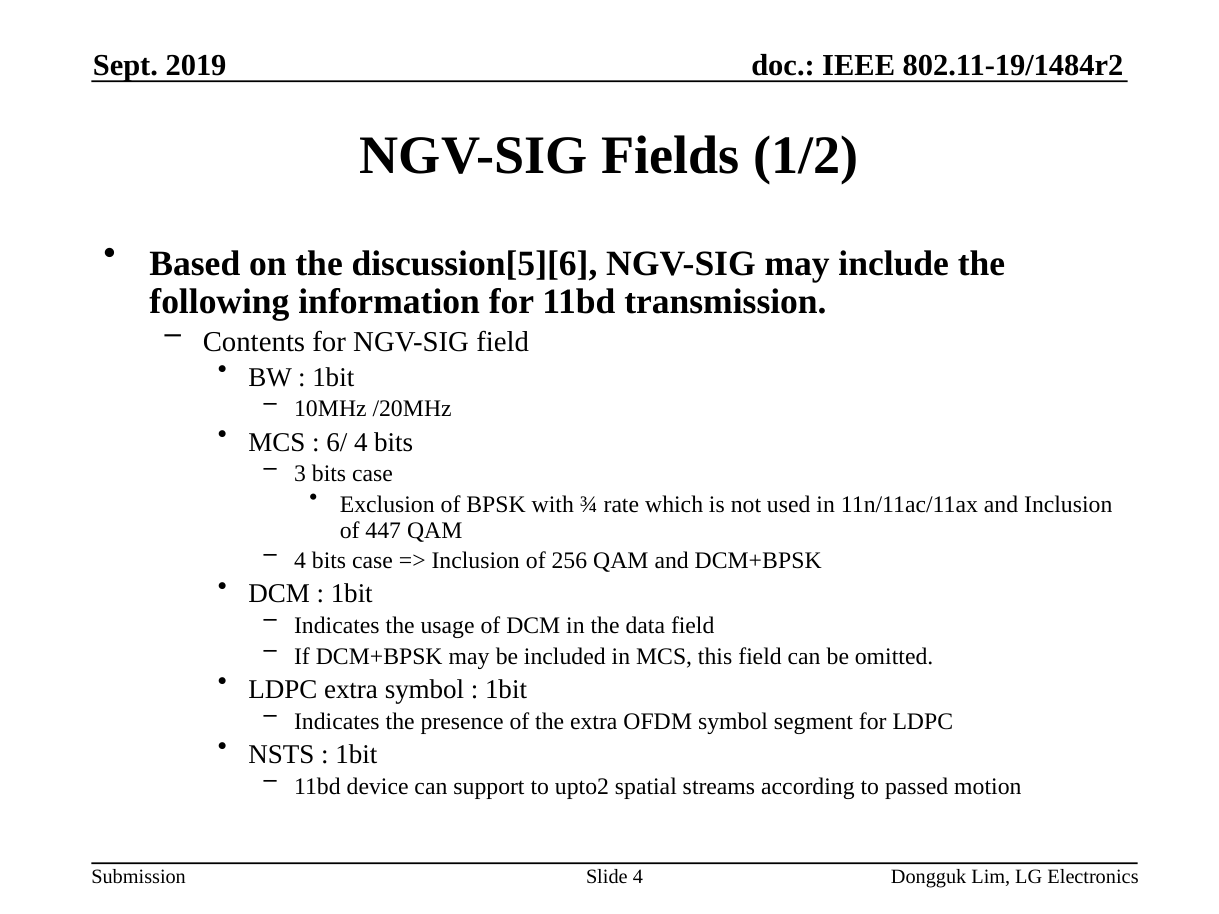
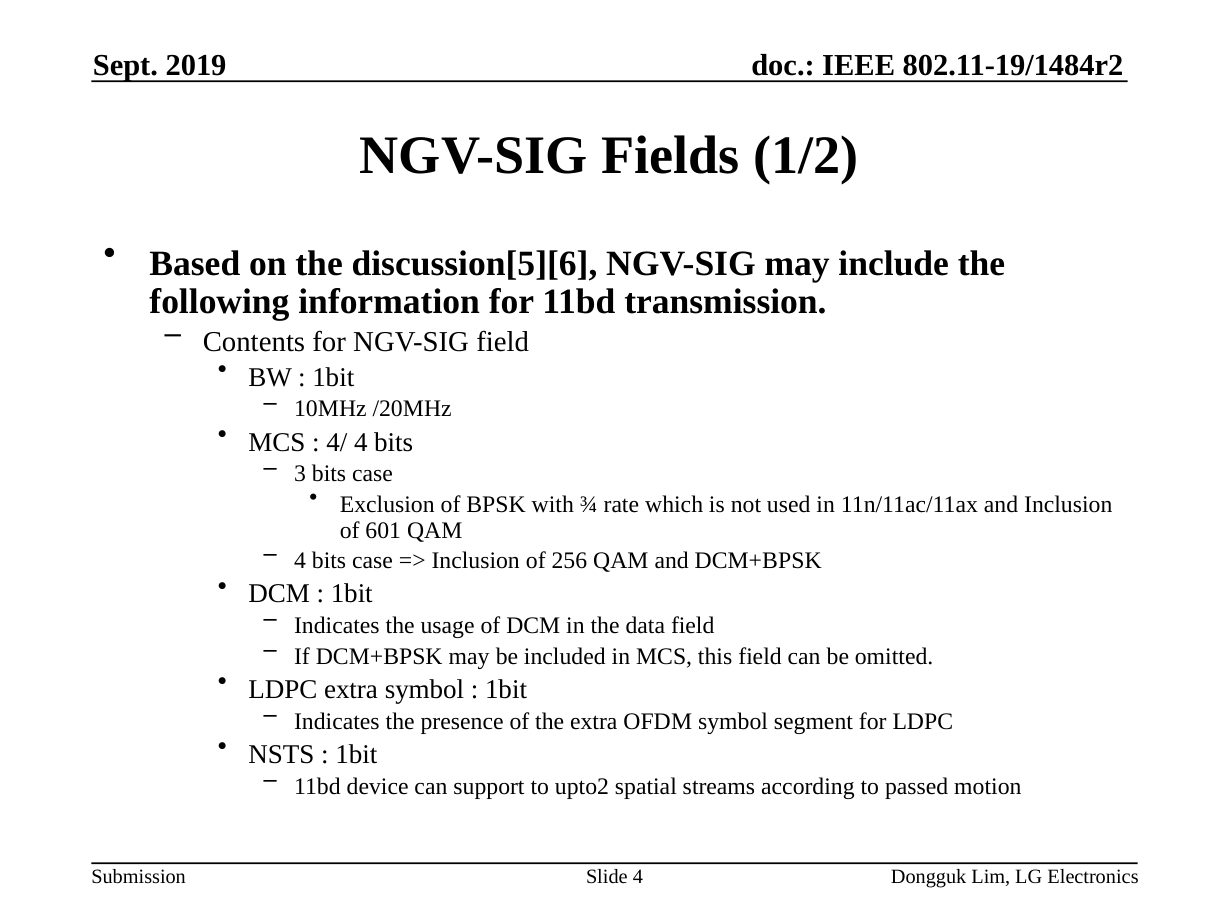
6/: 6/ -> 4/
447: 447 -> 601
